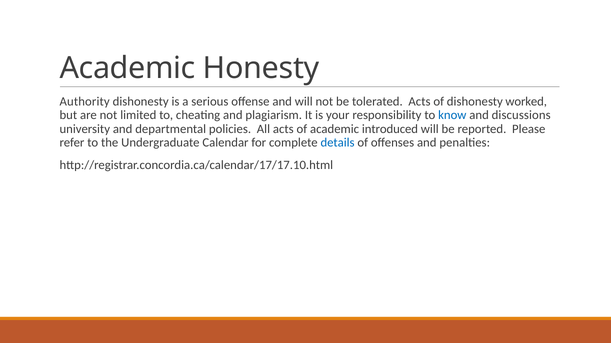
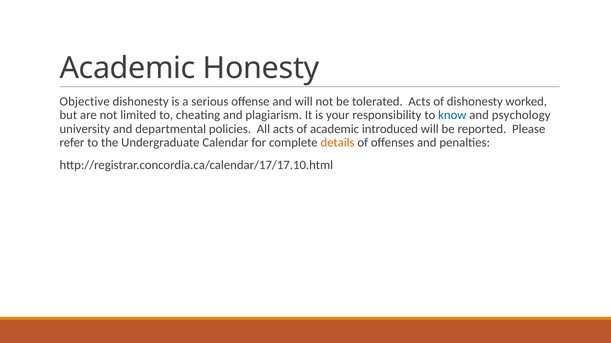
Authority: Authority -> Objective
discussions: discussions -> psychology
details colour: blue -> orange
